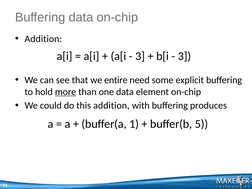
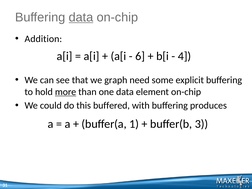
data at (81, 17) underline: none -> present
3 at (140, 56): 3 -> 6
3 at (184, 56): 3 -> 4
entire: entire -> graph
this addition: addition -> buffered
5: 5 -> 3
